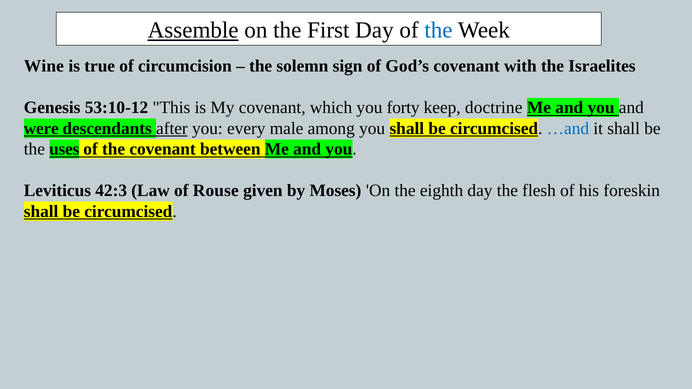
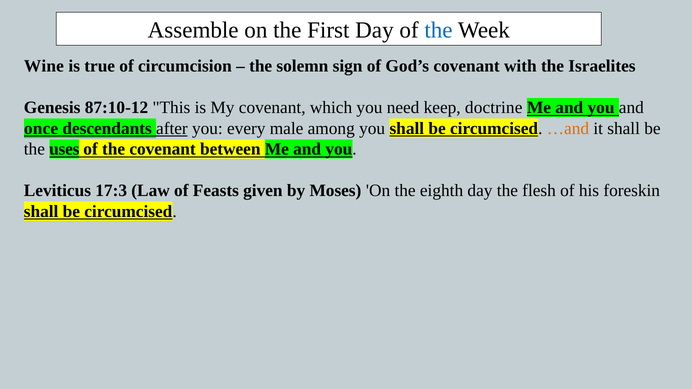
Assemble underline: present -> none
53:10-12: 53:10-12 -> 87:10-12
forty: forty -> need
were: were -> once
…and colour: blue -> orange
42:3: 42:3 -> 17:3
Rouse: Rouse -> Feasts
